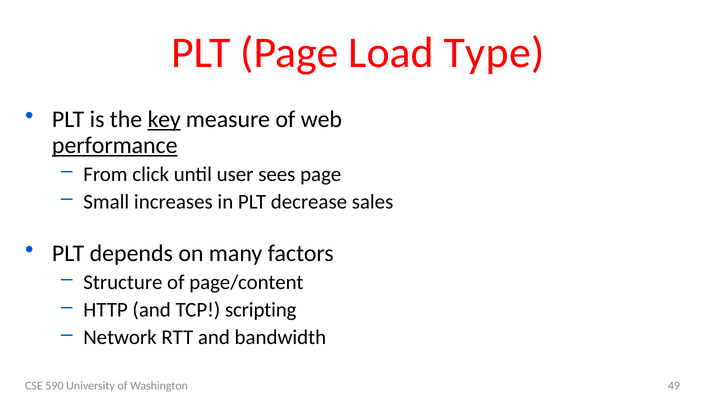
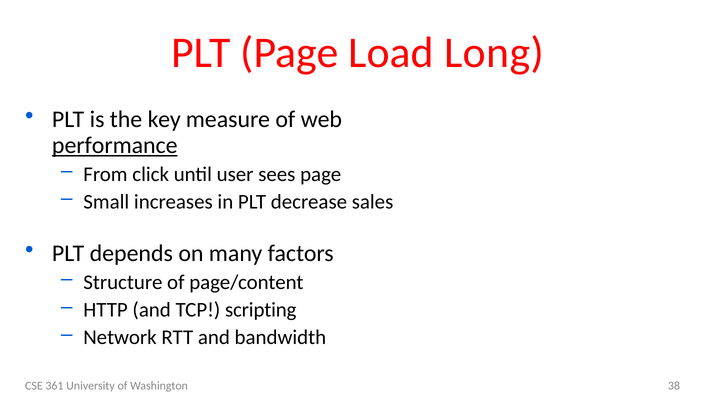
Type: Type -> Long
key underline: present -> none
590: 590 -> 361
49: 49 -> 38
